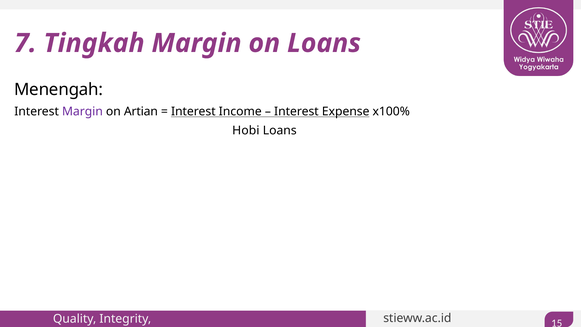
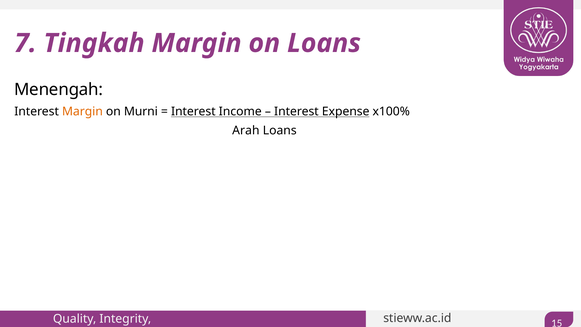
Margin at (82, 111) colour: purple -> orange
Artian: Artian -> Murni
Hobi: Hobi -> Arah
